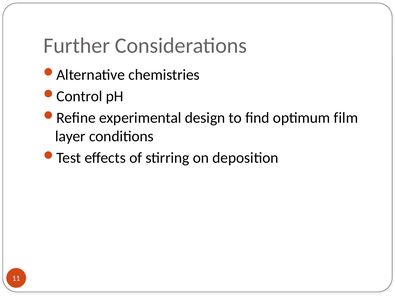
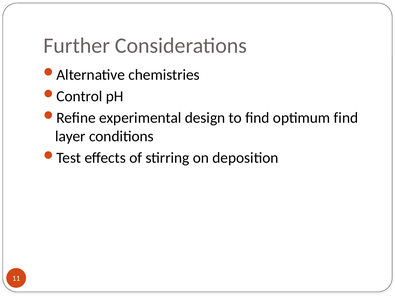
optimum film: film -> find
